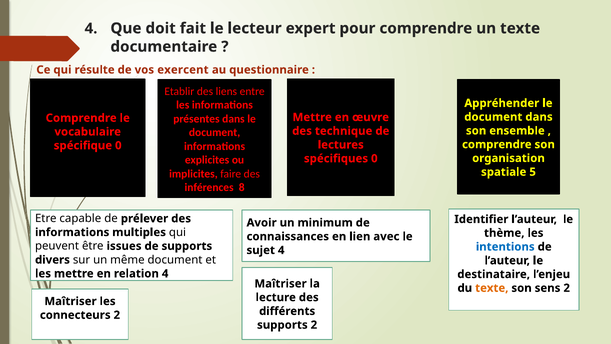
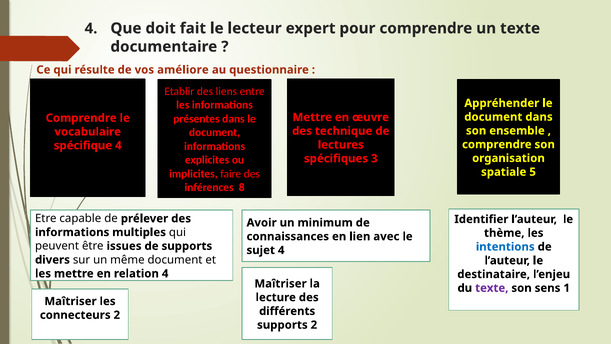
exercent: exercent -> améliore
spécifique 0: 0 -> 4
spécifiques 0: 0 -> 3
texte at (492, 288) colour: orange -> purple
sens 2: 2 -> 1
